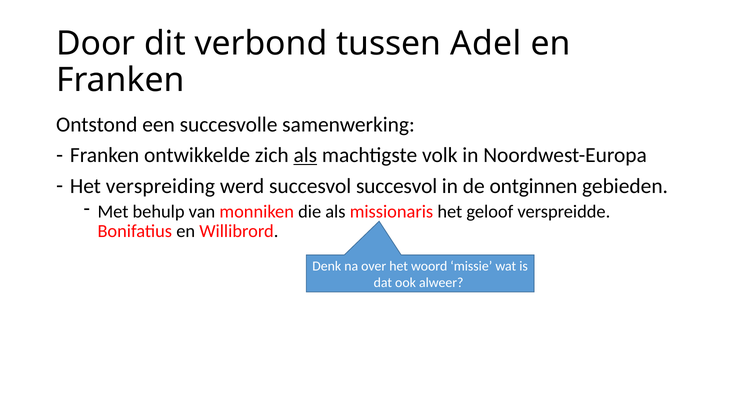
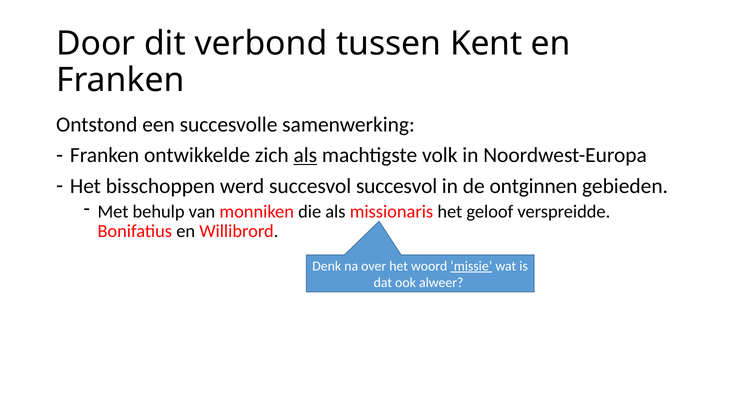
Adel: Adel -> Kent
verspreiding: verspreiding -> bisschoppen
missie underline: none -> present
